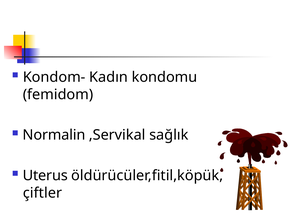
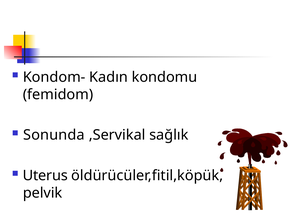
Normalin: Normalin -> Sonunda
çiftler: çiftler -> pelvik
